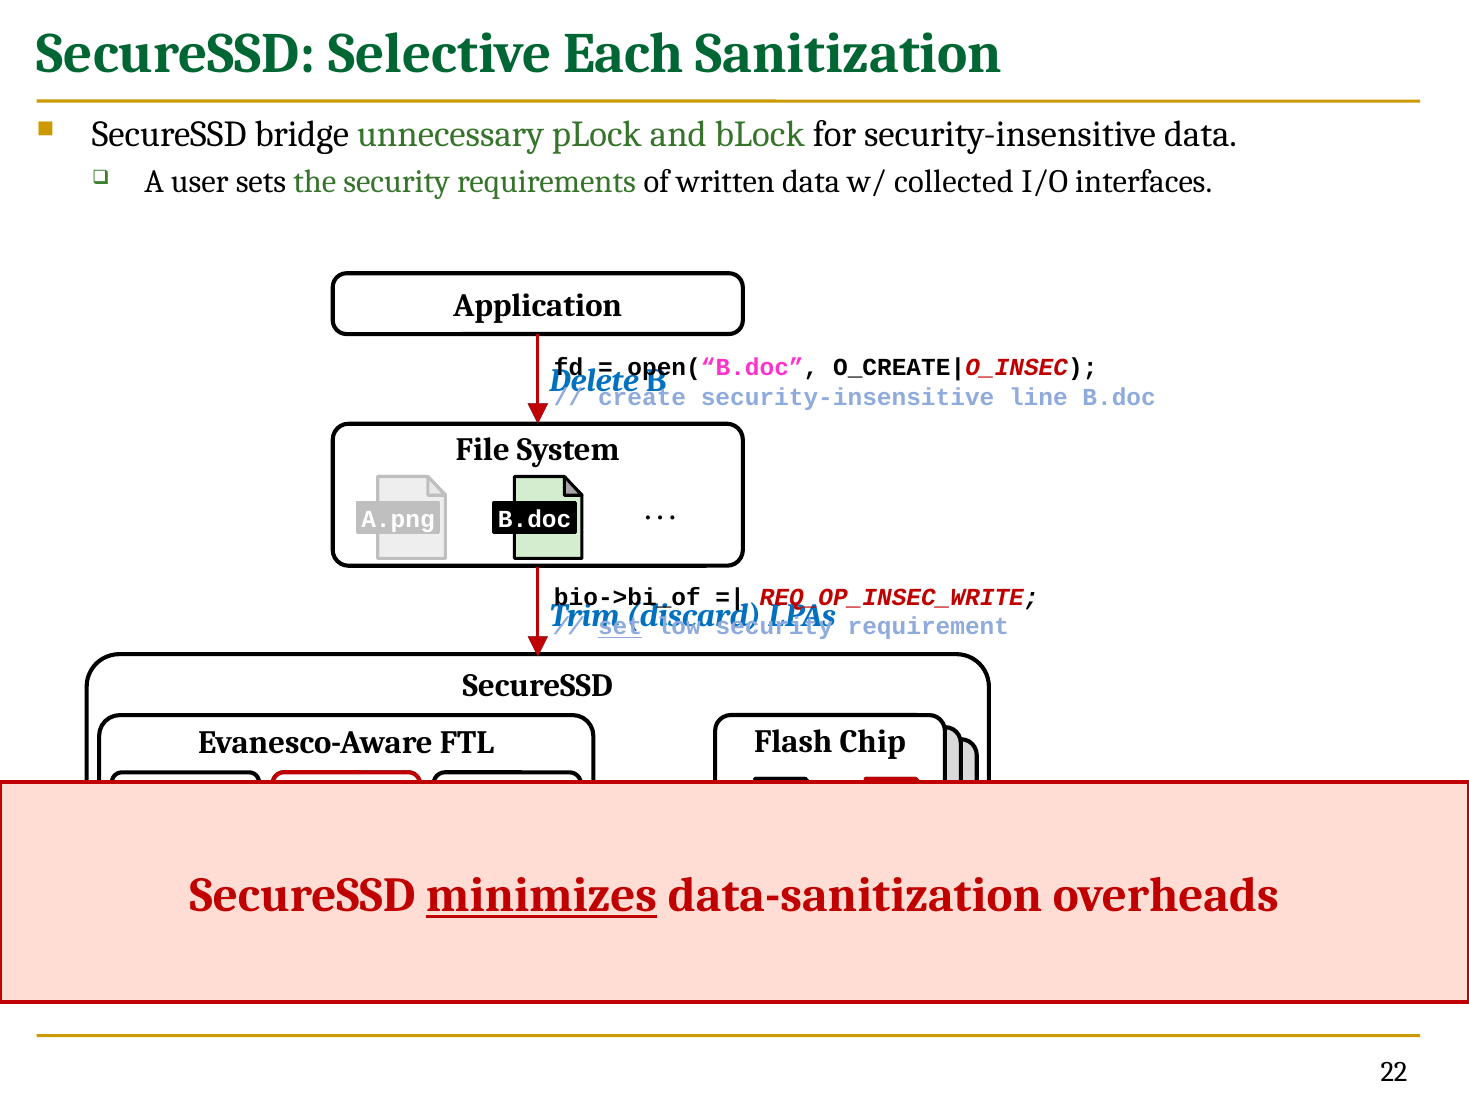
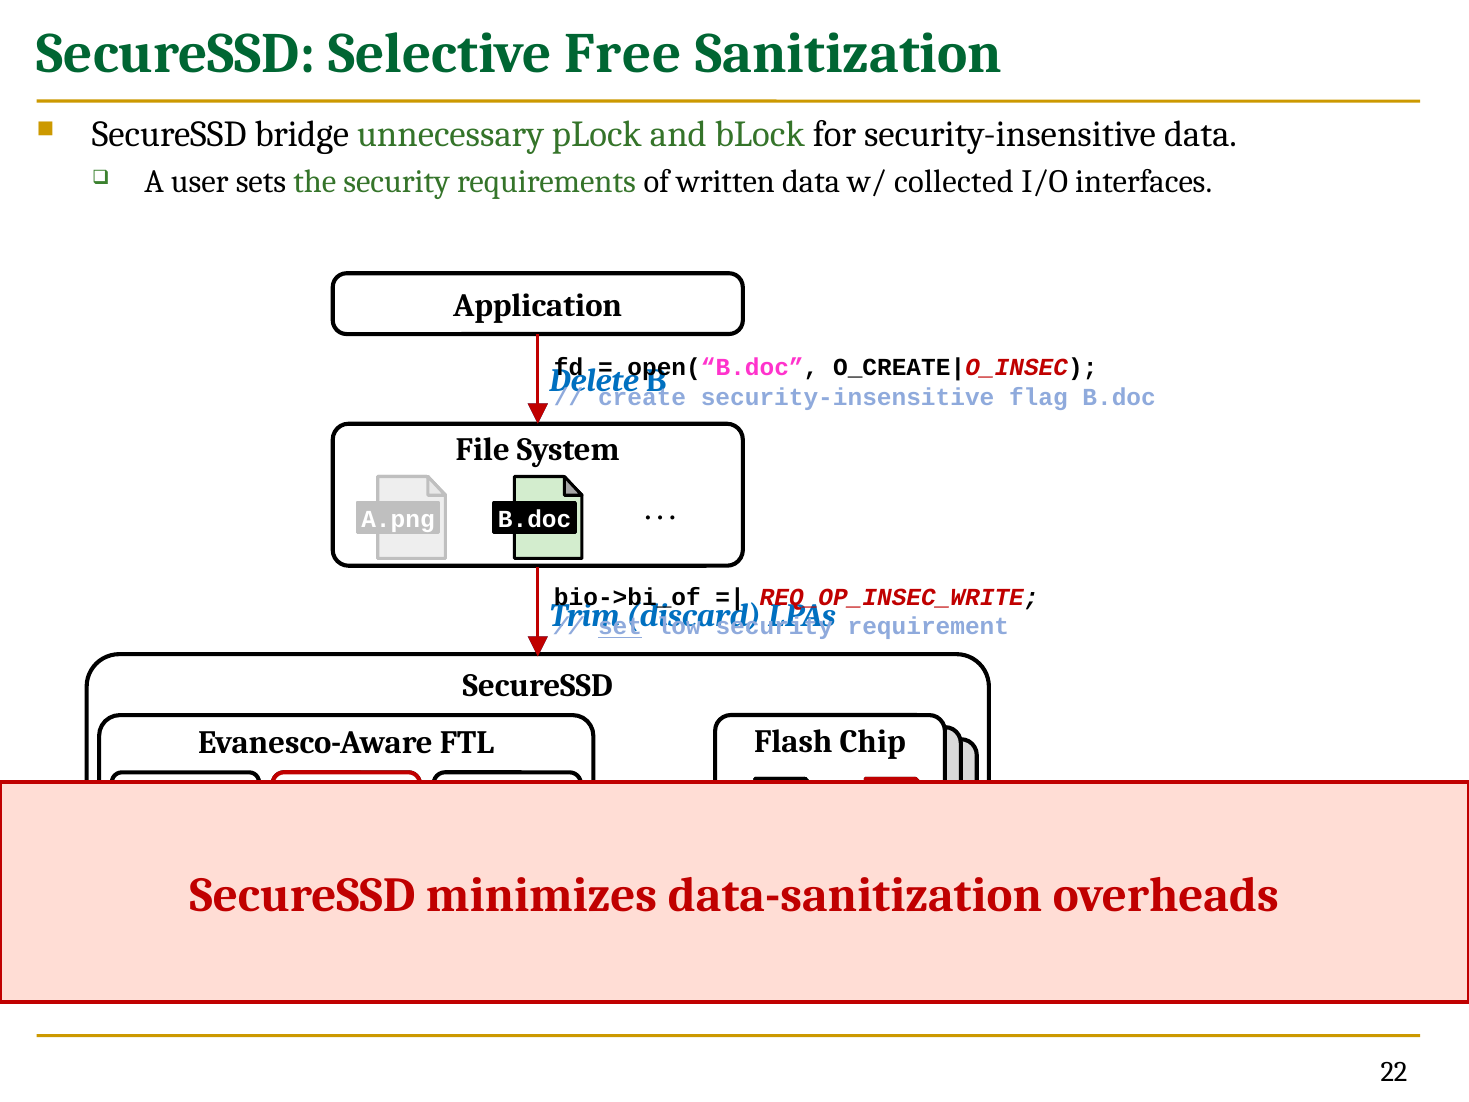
Each: Each -> Free
line: line -> flag
minimizes underline: present -> none
